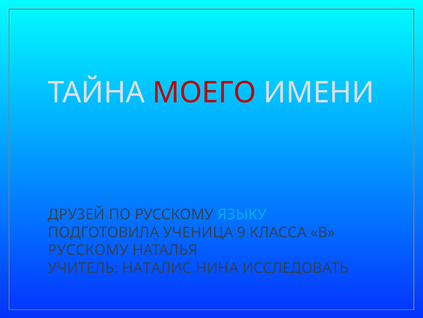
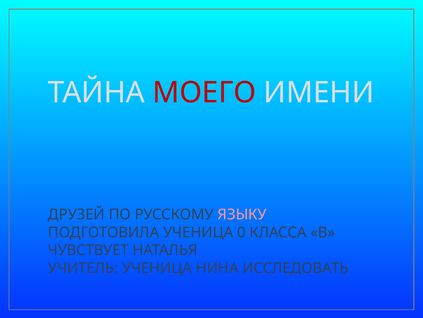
ЯЗЫКУ colour: light blue -> pink
9: 9 -> 0
РУССКОМУ at (88, 250): РУССКОМУ -> ЧУВСТВУЕТ
УЧИТЕЛЬ НАТАЛИС: НАТАЛИС -> УЧЕНИЦА
